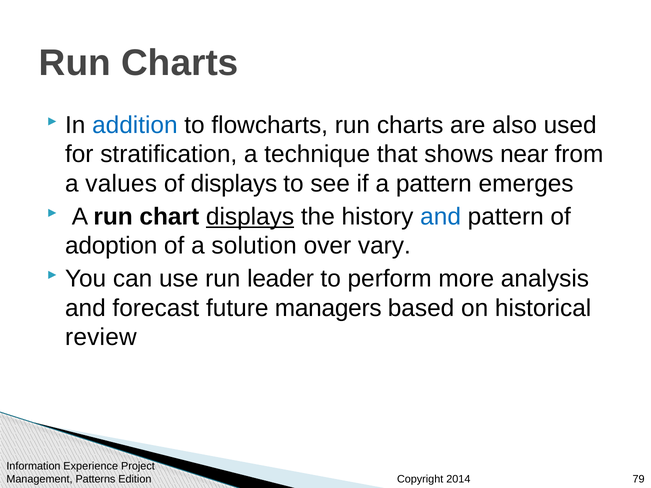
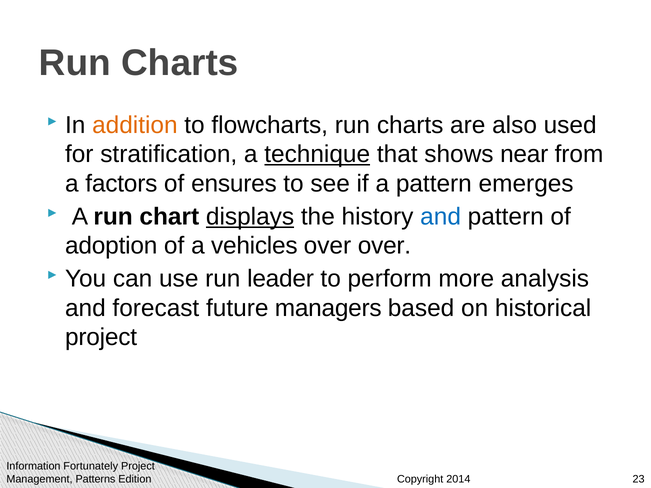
addition colour: blue -> orange
technique underline: none -> present
values: values -> factors
of displays: displays -> ensures
solution: solution -> vehicles
over vary: vary -> over
review at (101, 338): review -> project
Experience: Experience -> Fortunately
79: 79 -> 23
